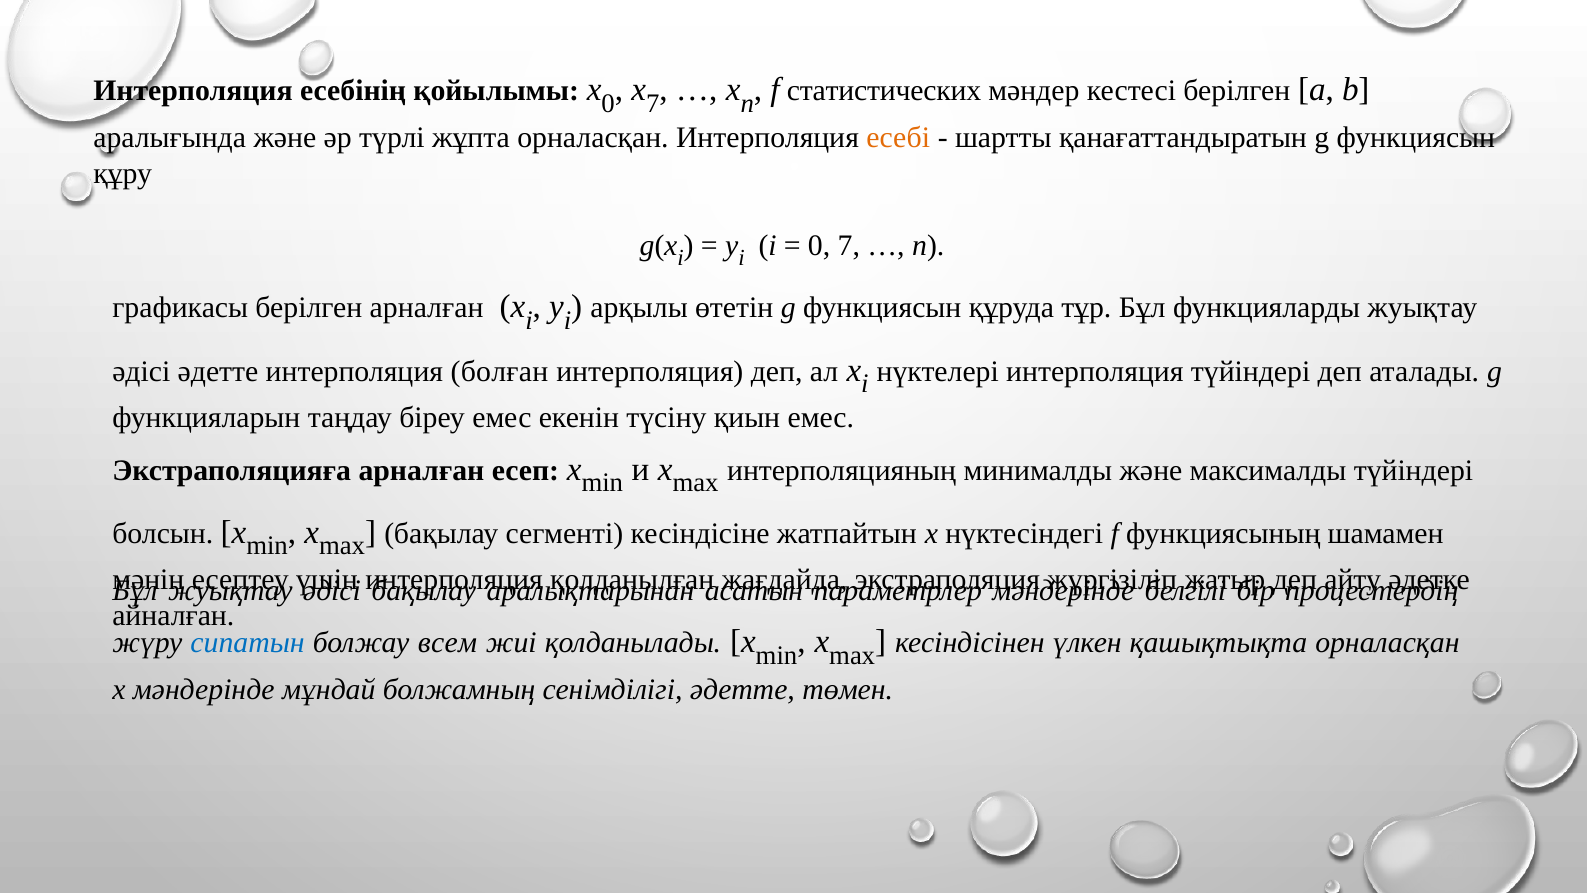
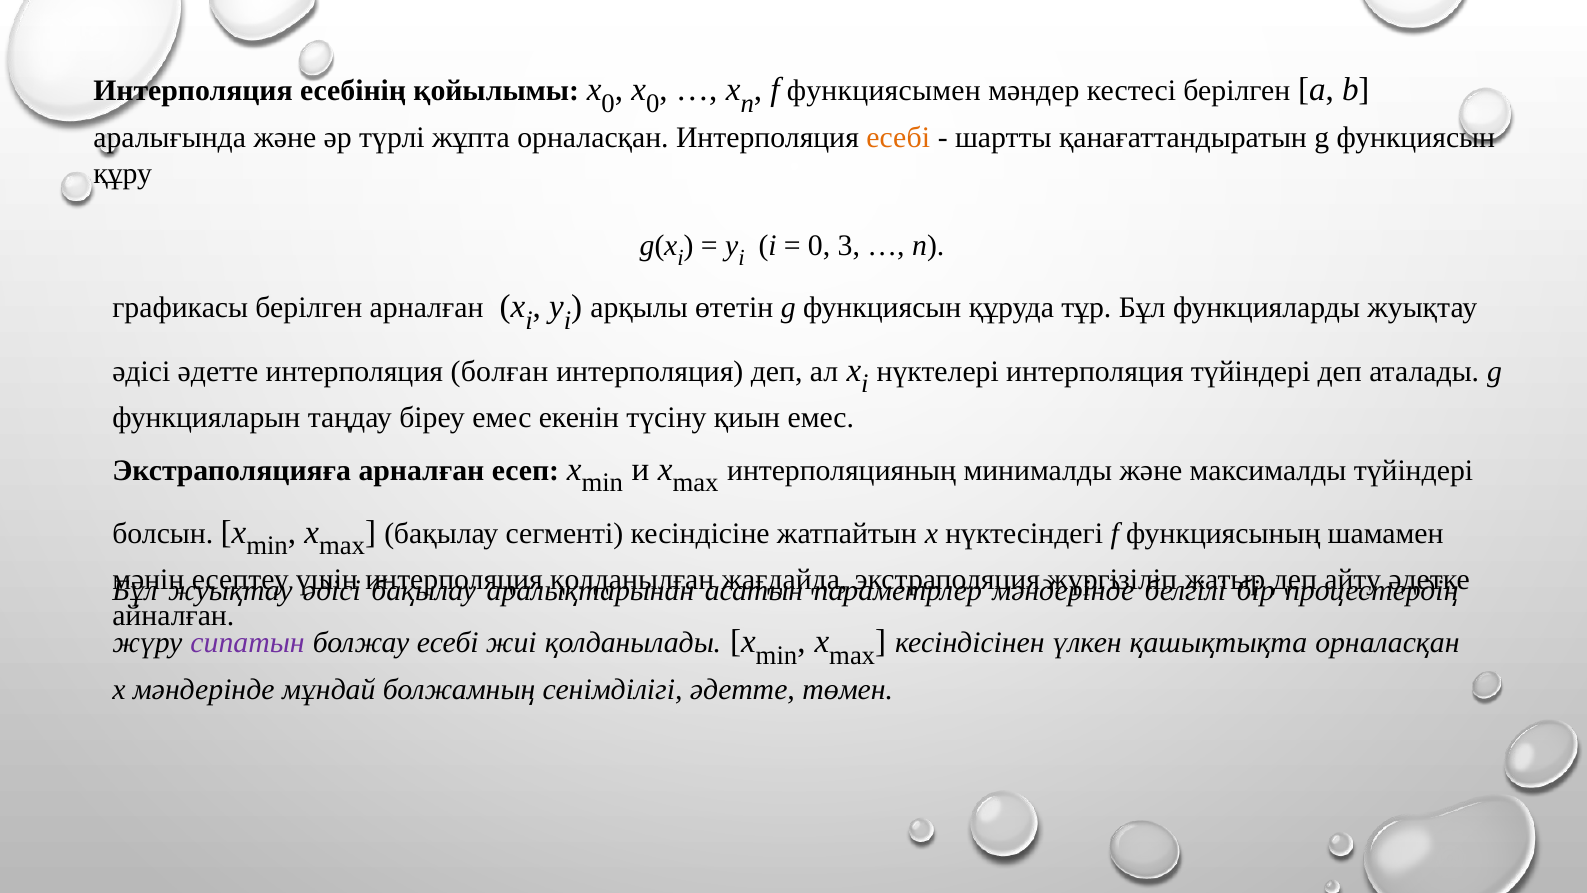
7 at (653, 103): 7 -> 0
статистических: статистических -> функциясымен
0 7: 7 -> 3
сипатын colour: blue -> purple
болжау всем: всем -> есебі
